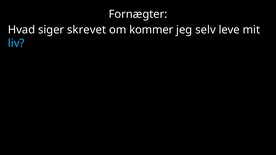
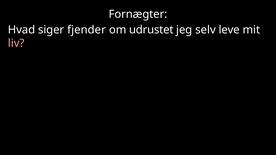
skrevet: skrevet -> fjender
kommer: kommer -> udrustet
liv colour: light blue -> pink
